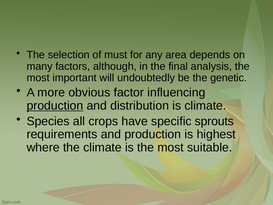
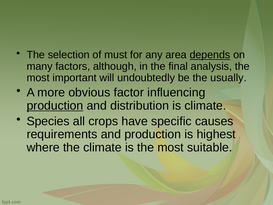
depends underline: none -> present
genetic: genetic -> usually
sprouts: sprouts -> causes
